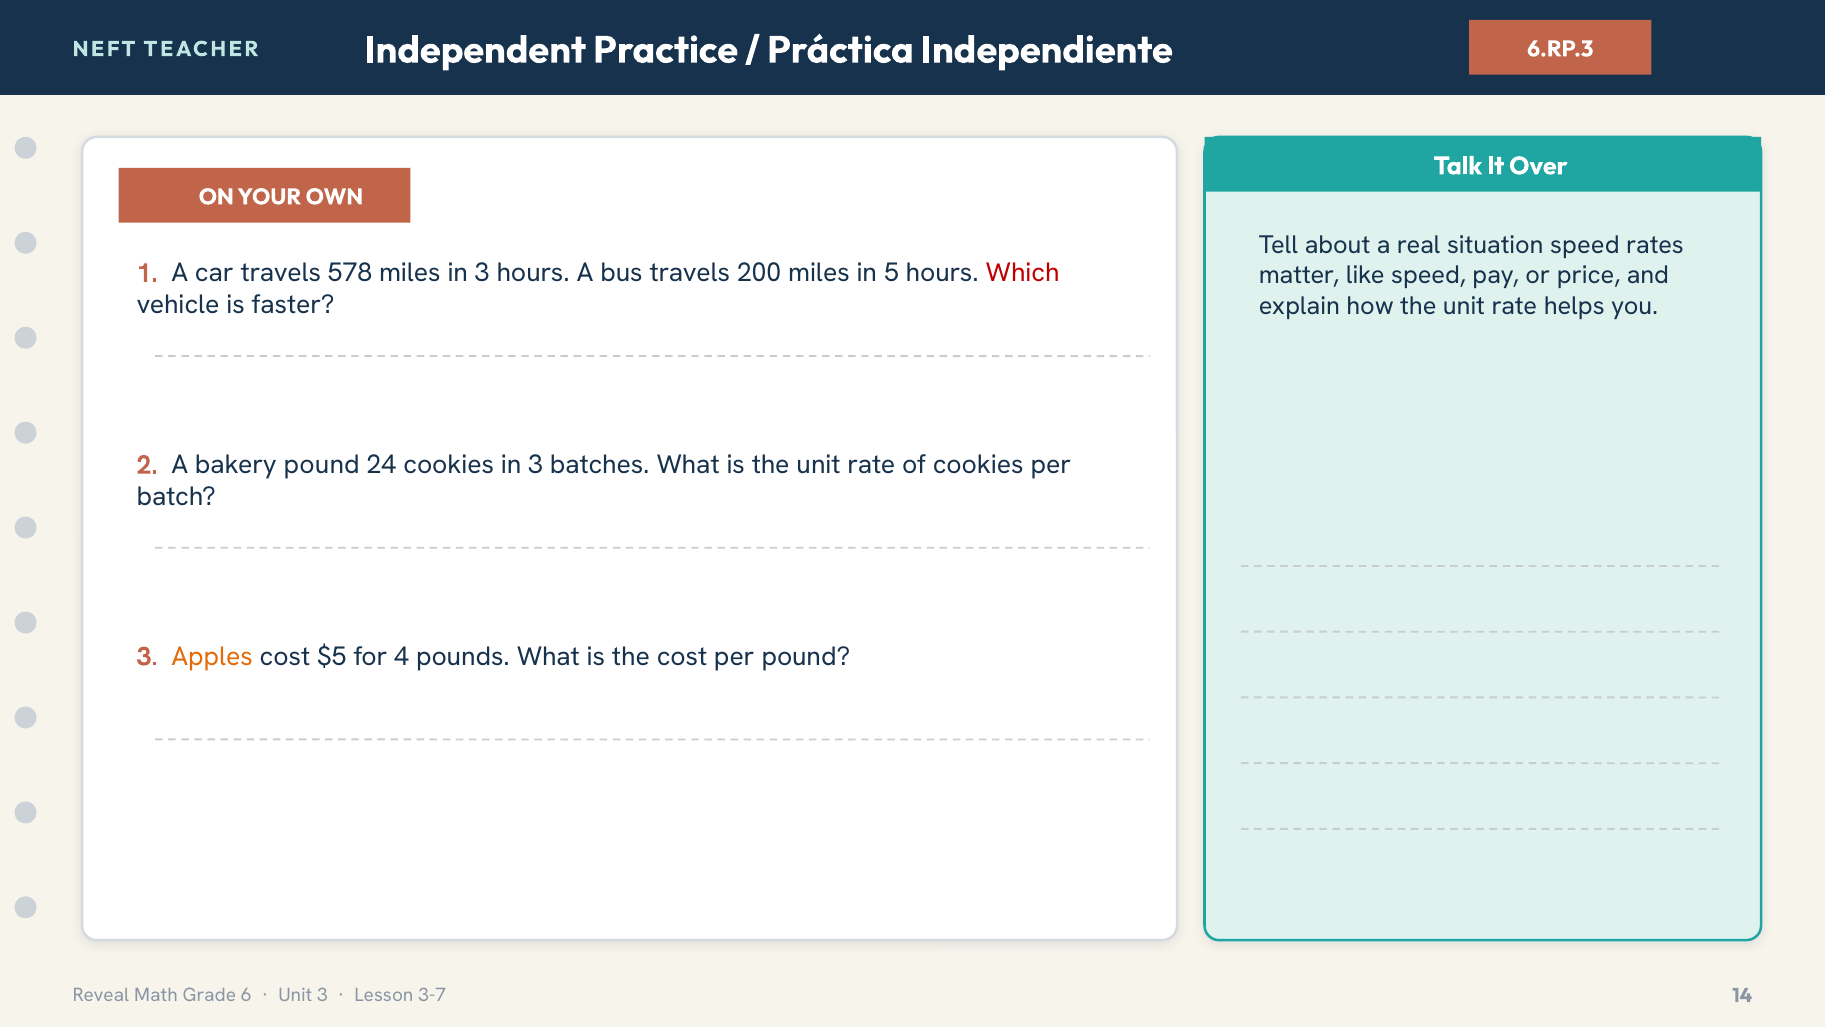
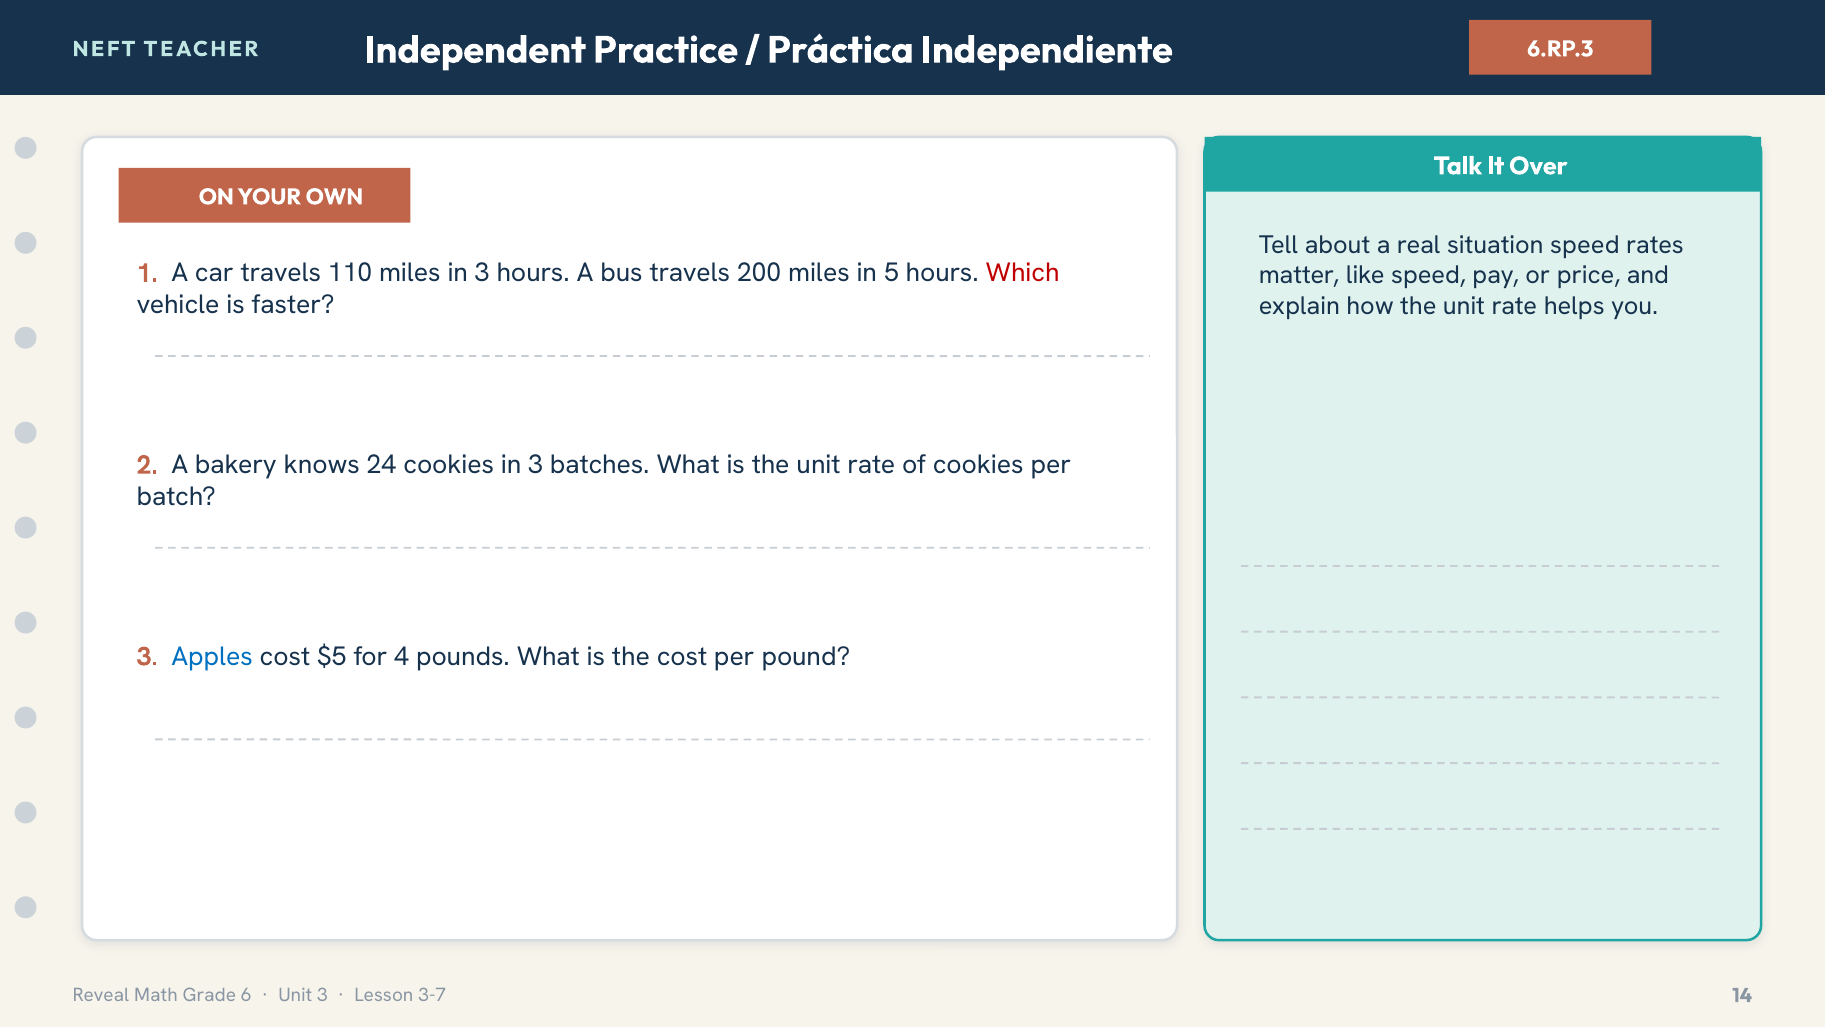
578: 578 -> 110
bakery pound: pound -> knows
Apples colour: orange -> blue
